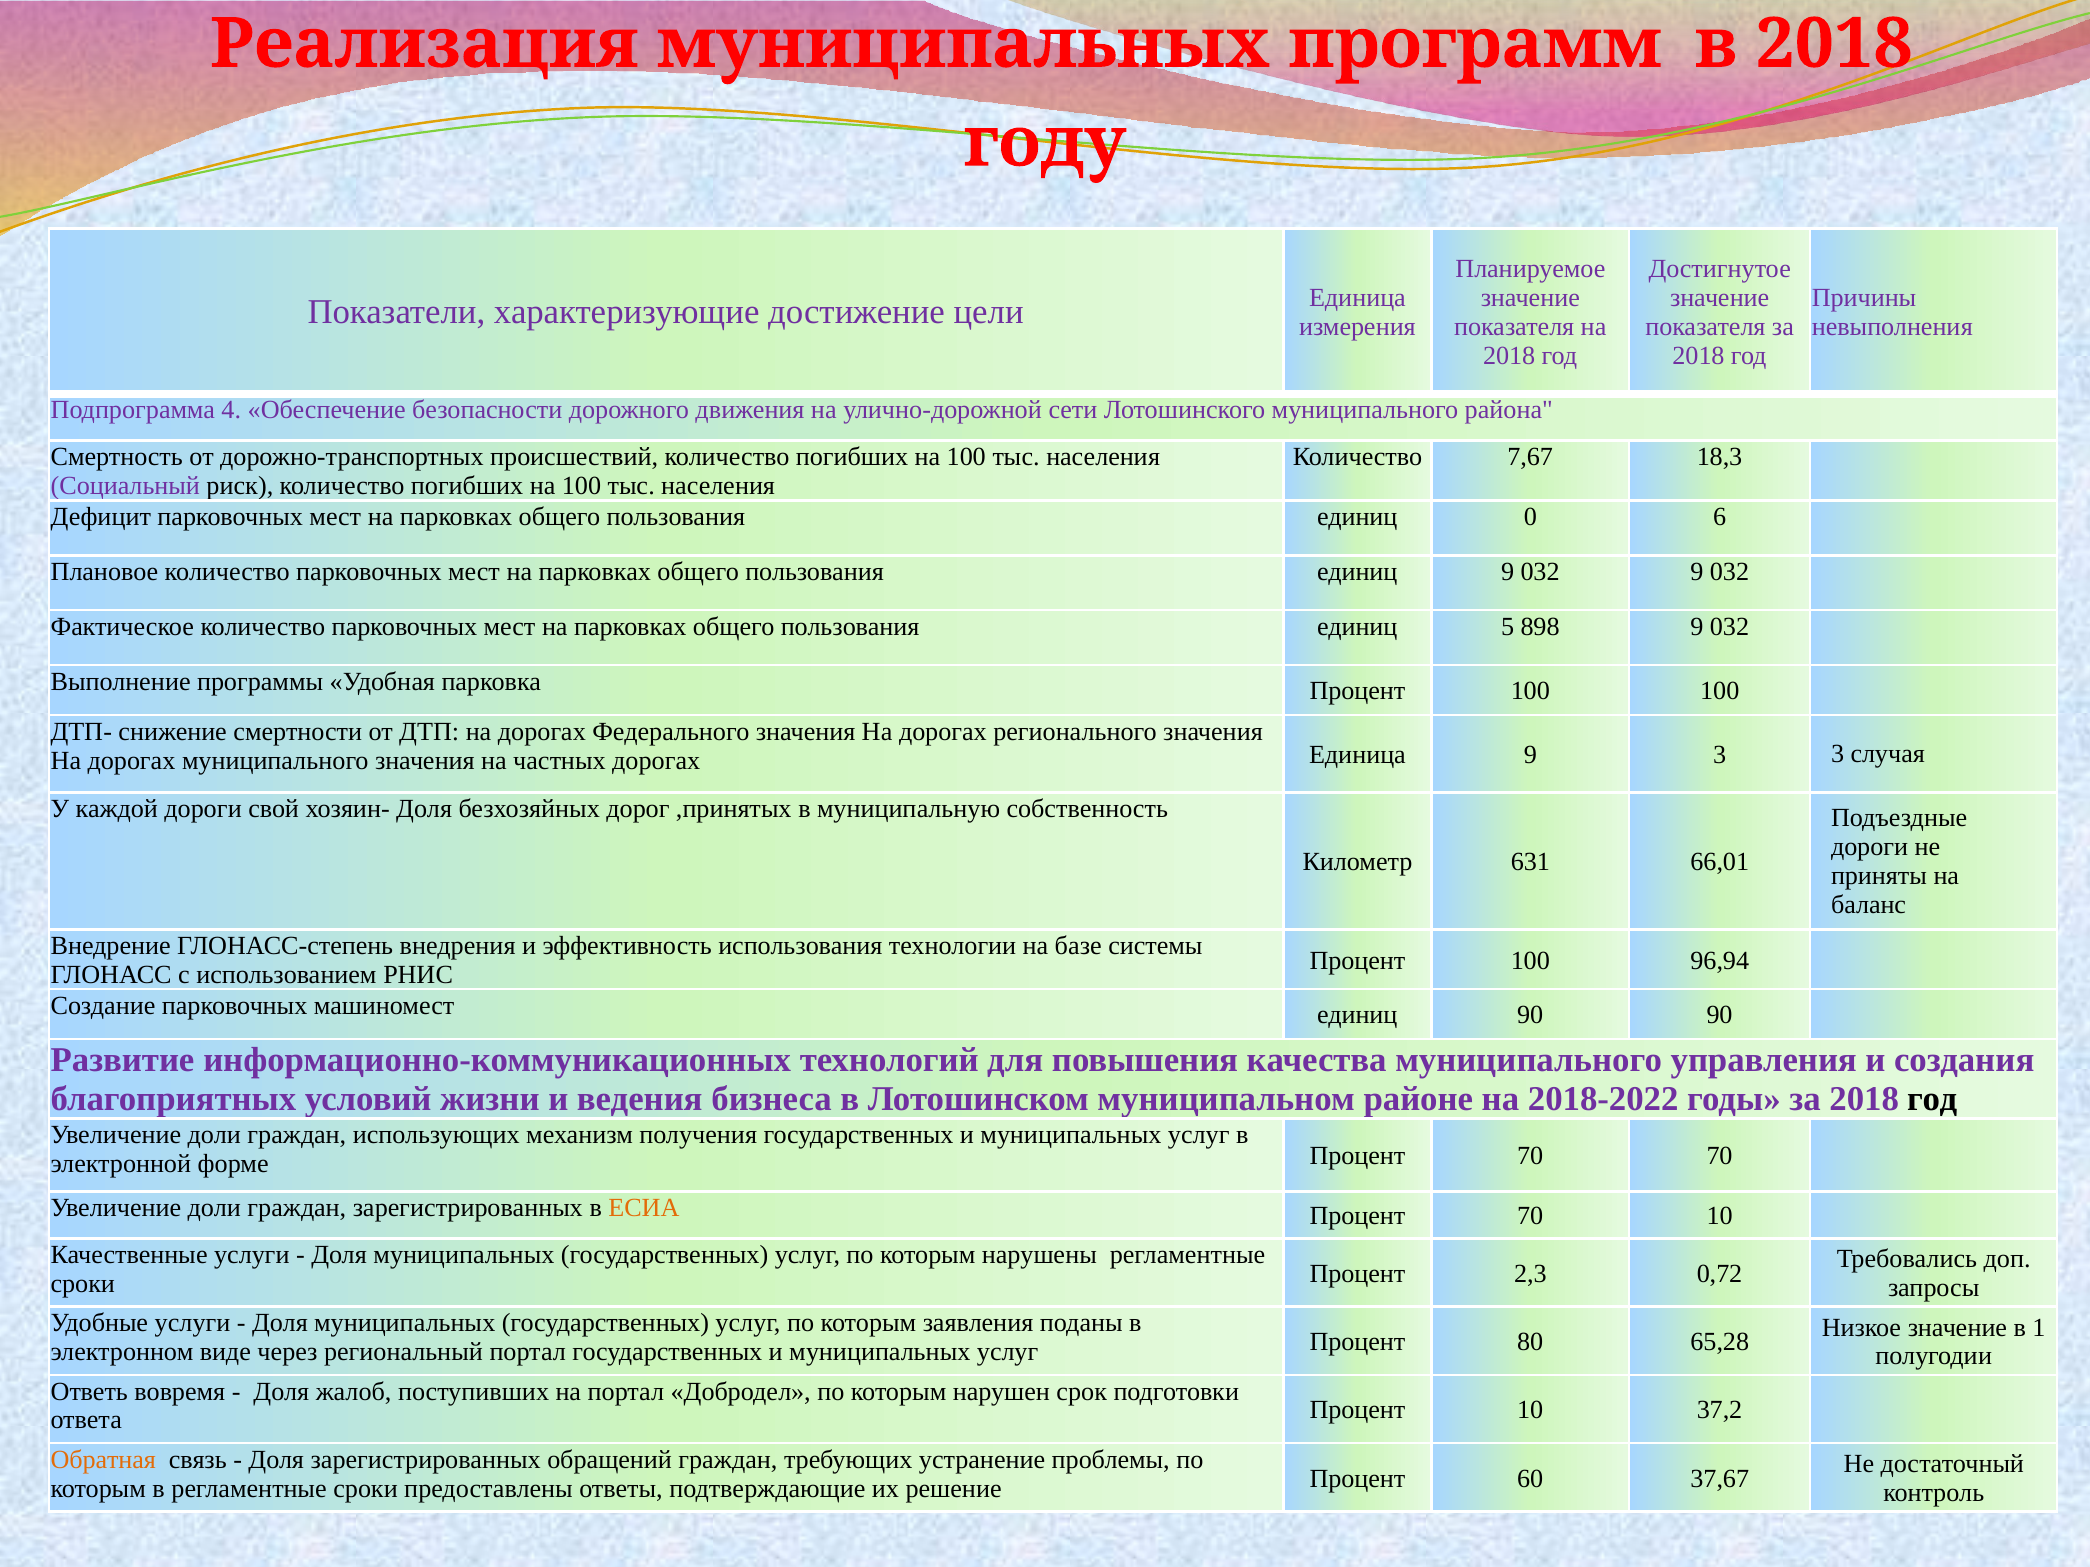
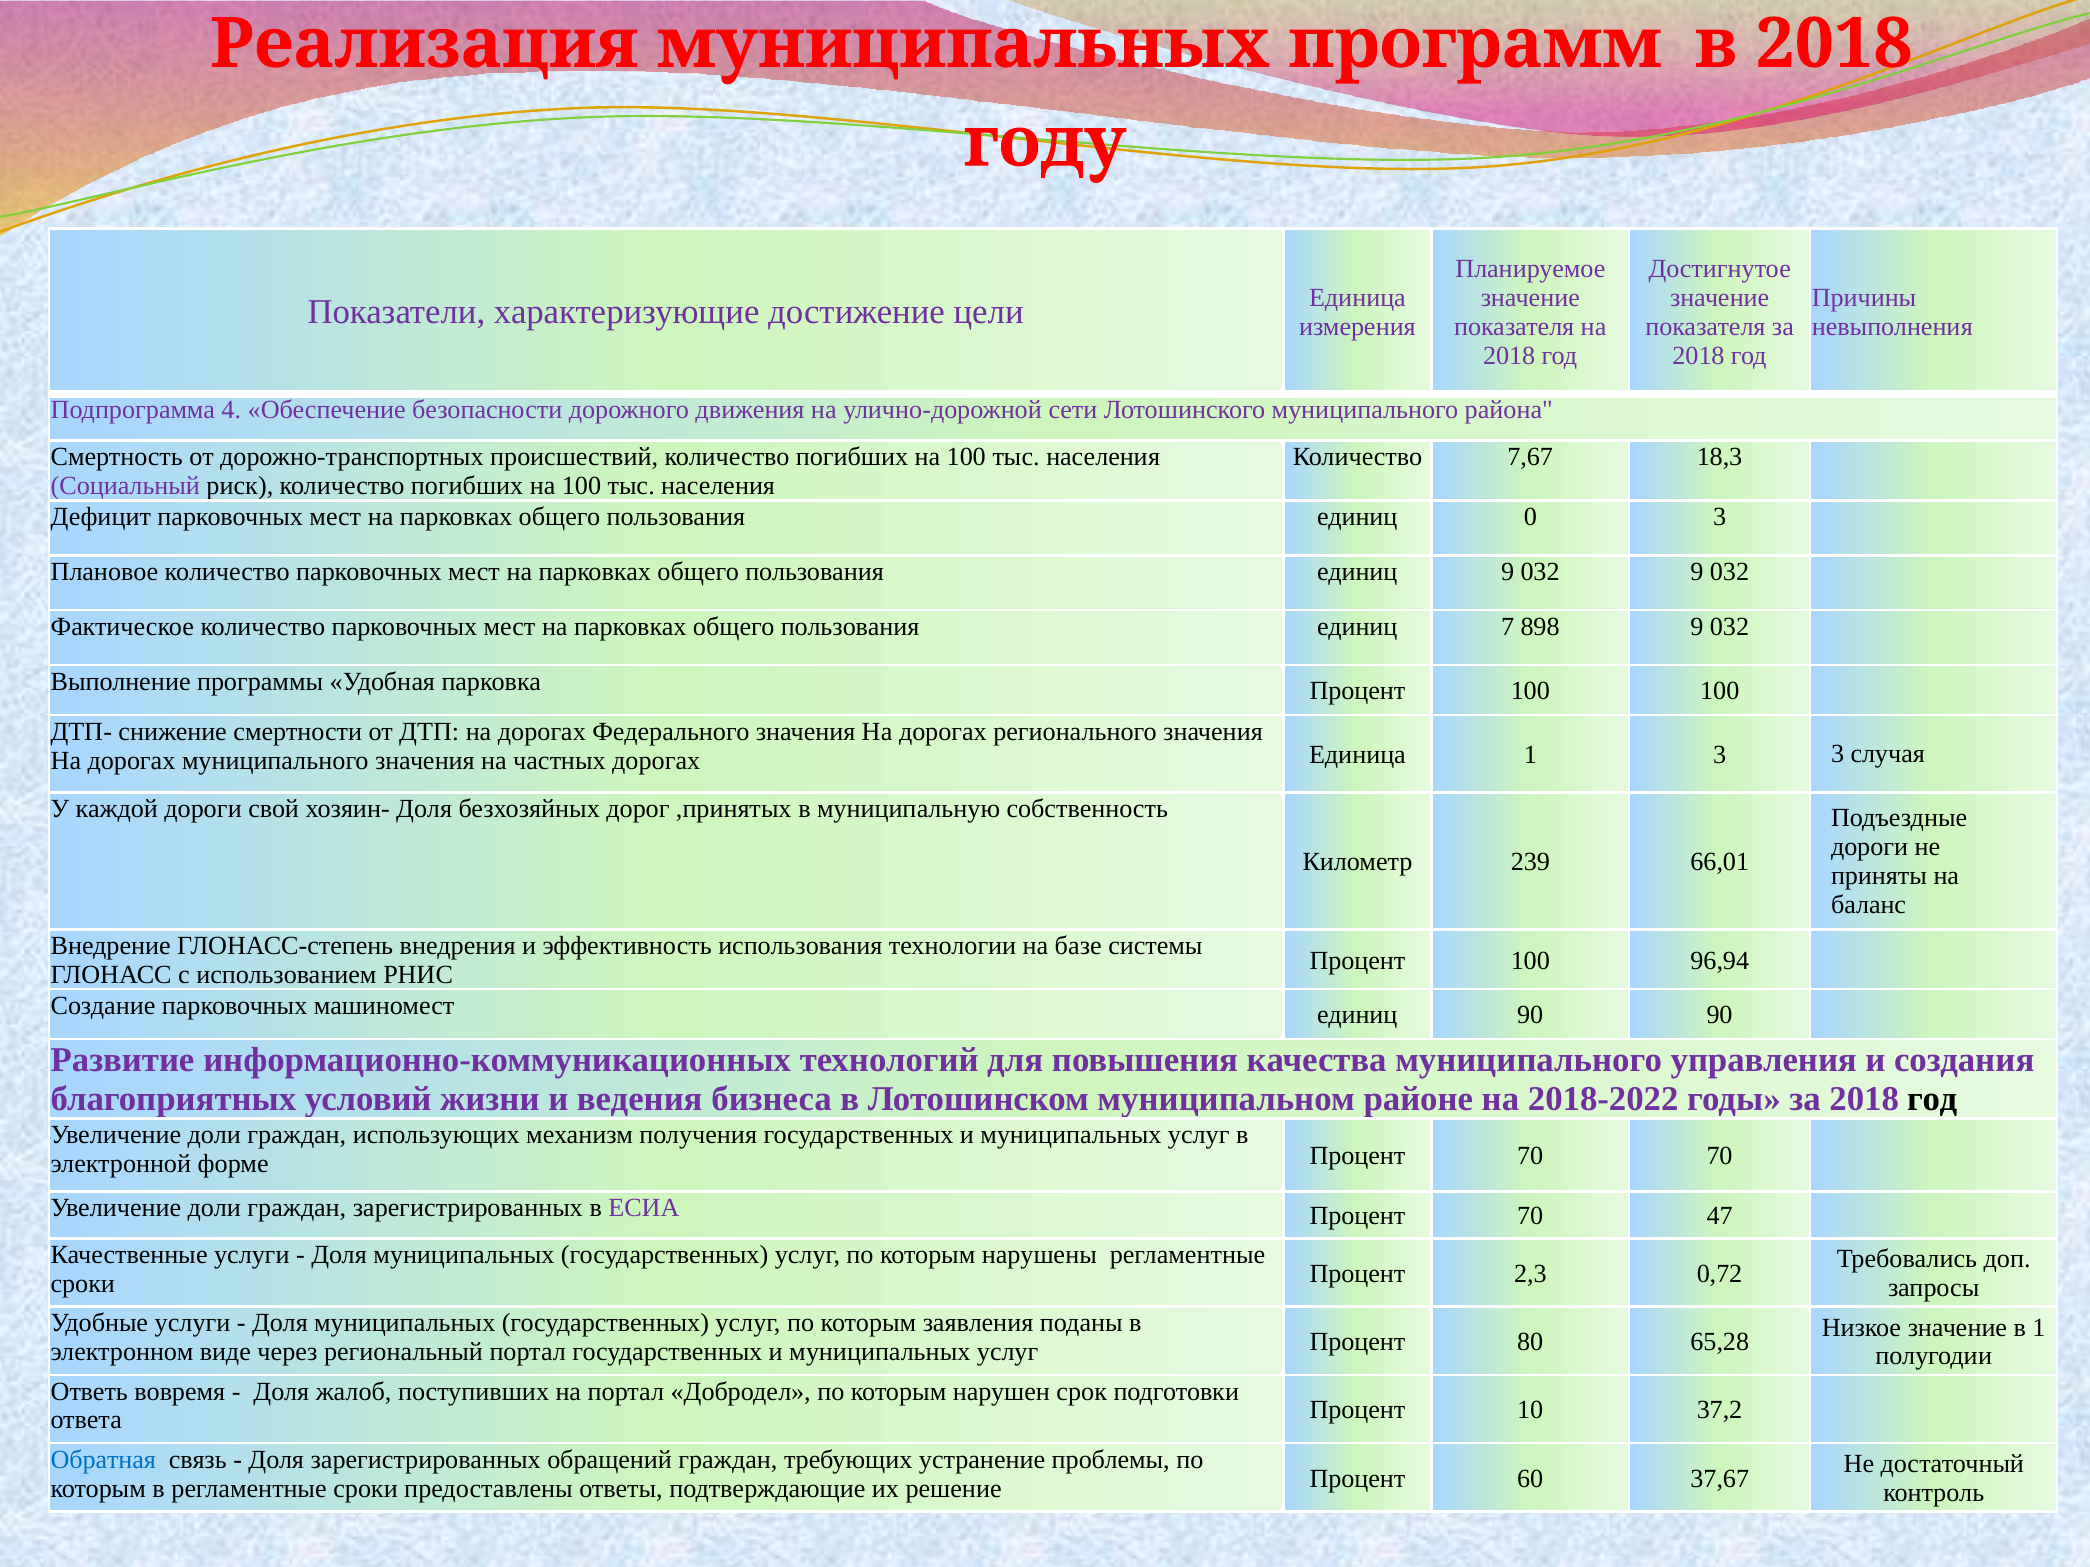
0 6: 6 -> 3
5: 5 -> 7
Единица 9: 9 -> 1
631: 631 -> 239
ЕСИА colour: orange -> purple
70 10: 10 -> 47
Обратная colour: orange -> blue
